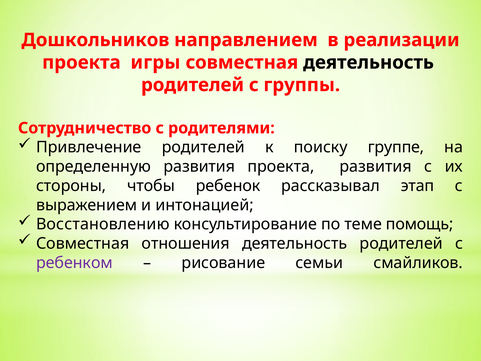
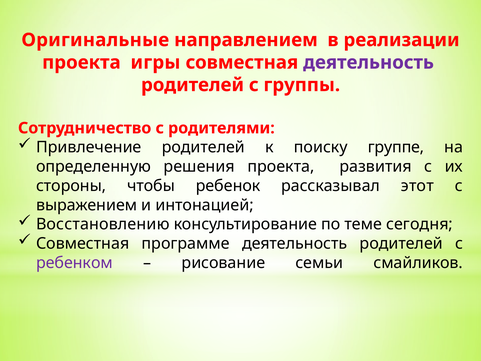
Дошкольников: Дошкольников -> Оригинальные
деятельность at (369, 62) colour: black -> purple
определенную развития: развития -> решения
этап: этап -> этот
помощь: помощь -> сегодня
отношения: отношения -> программе
